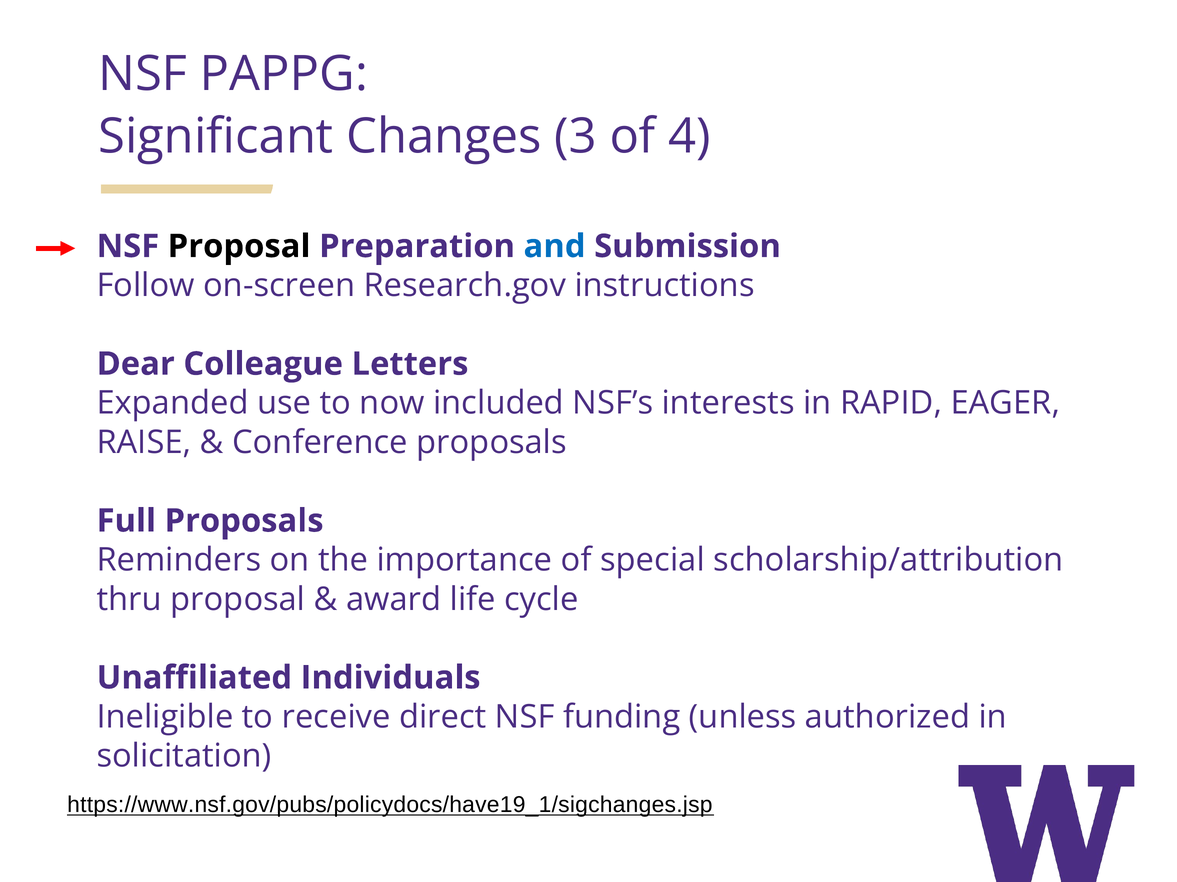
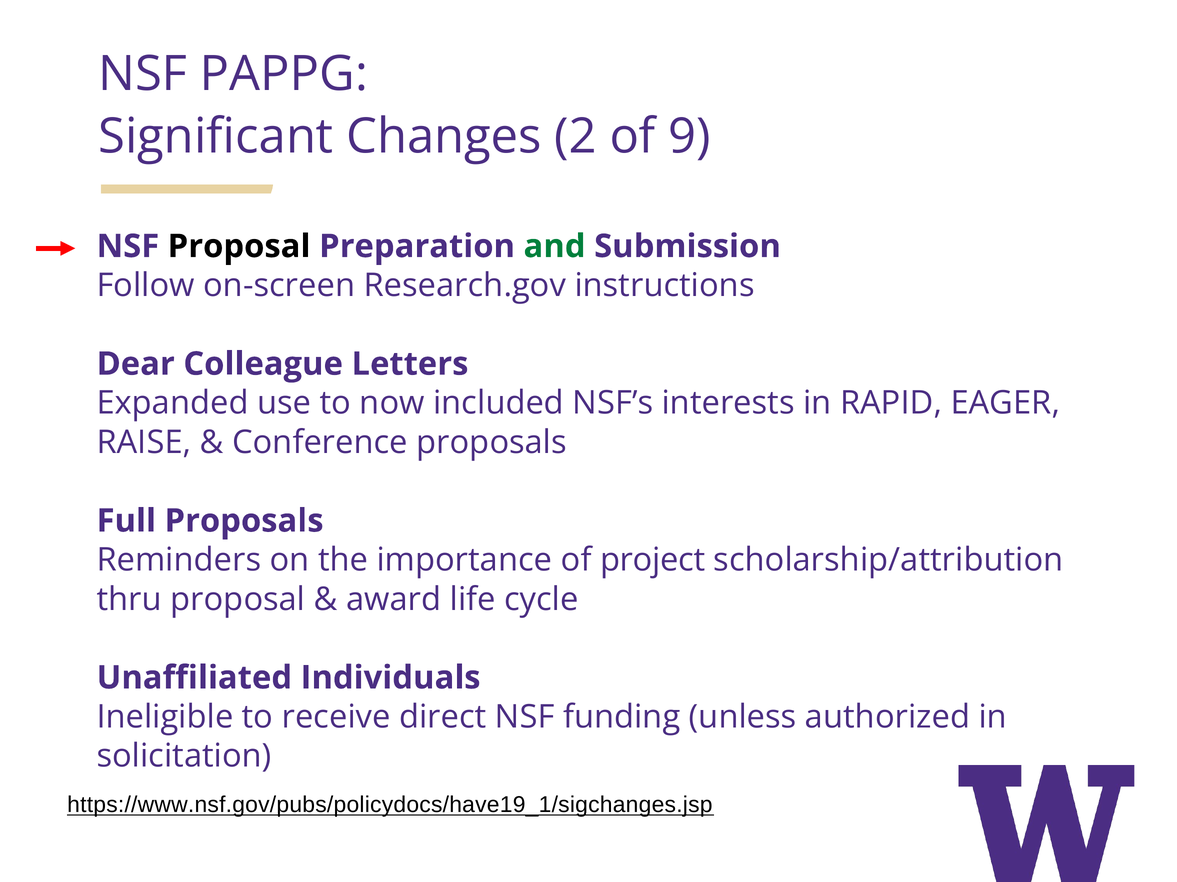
3: 3 -> 2
4: 4 -> 9
and colour: blue -> green
special: special -> project
